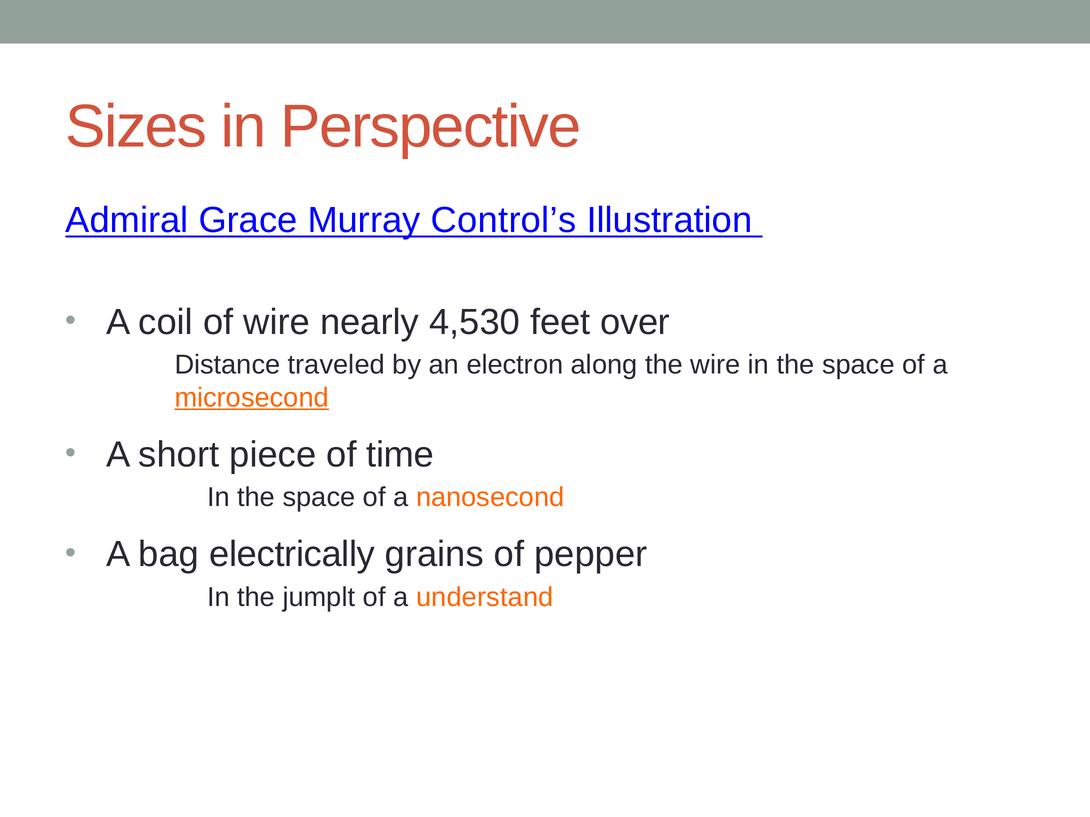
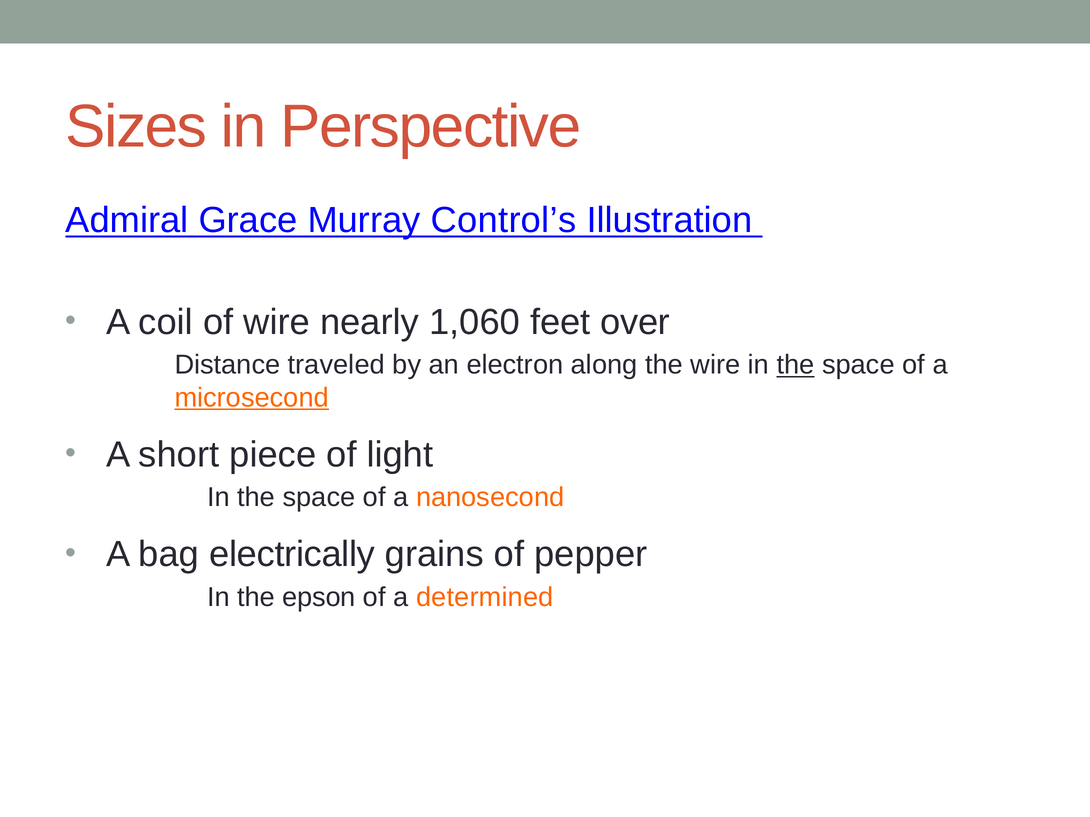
4,530: 4,530 -> 1,060
the at (796, 365) underline: none -> present
time: time -> light
jumplt: jumplt -> epson
understand: understand -> determined
